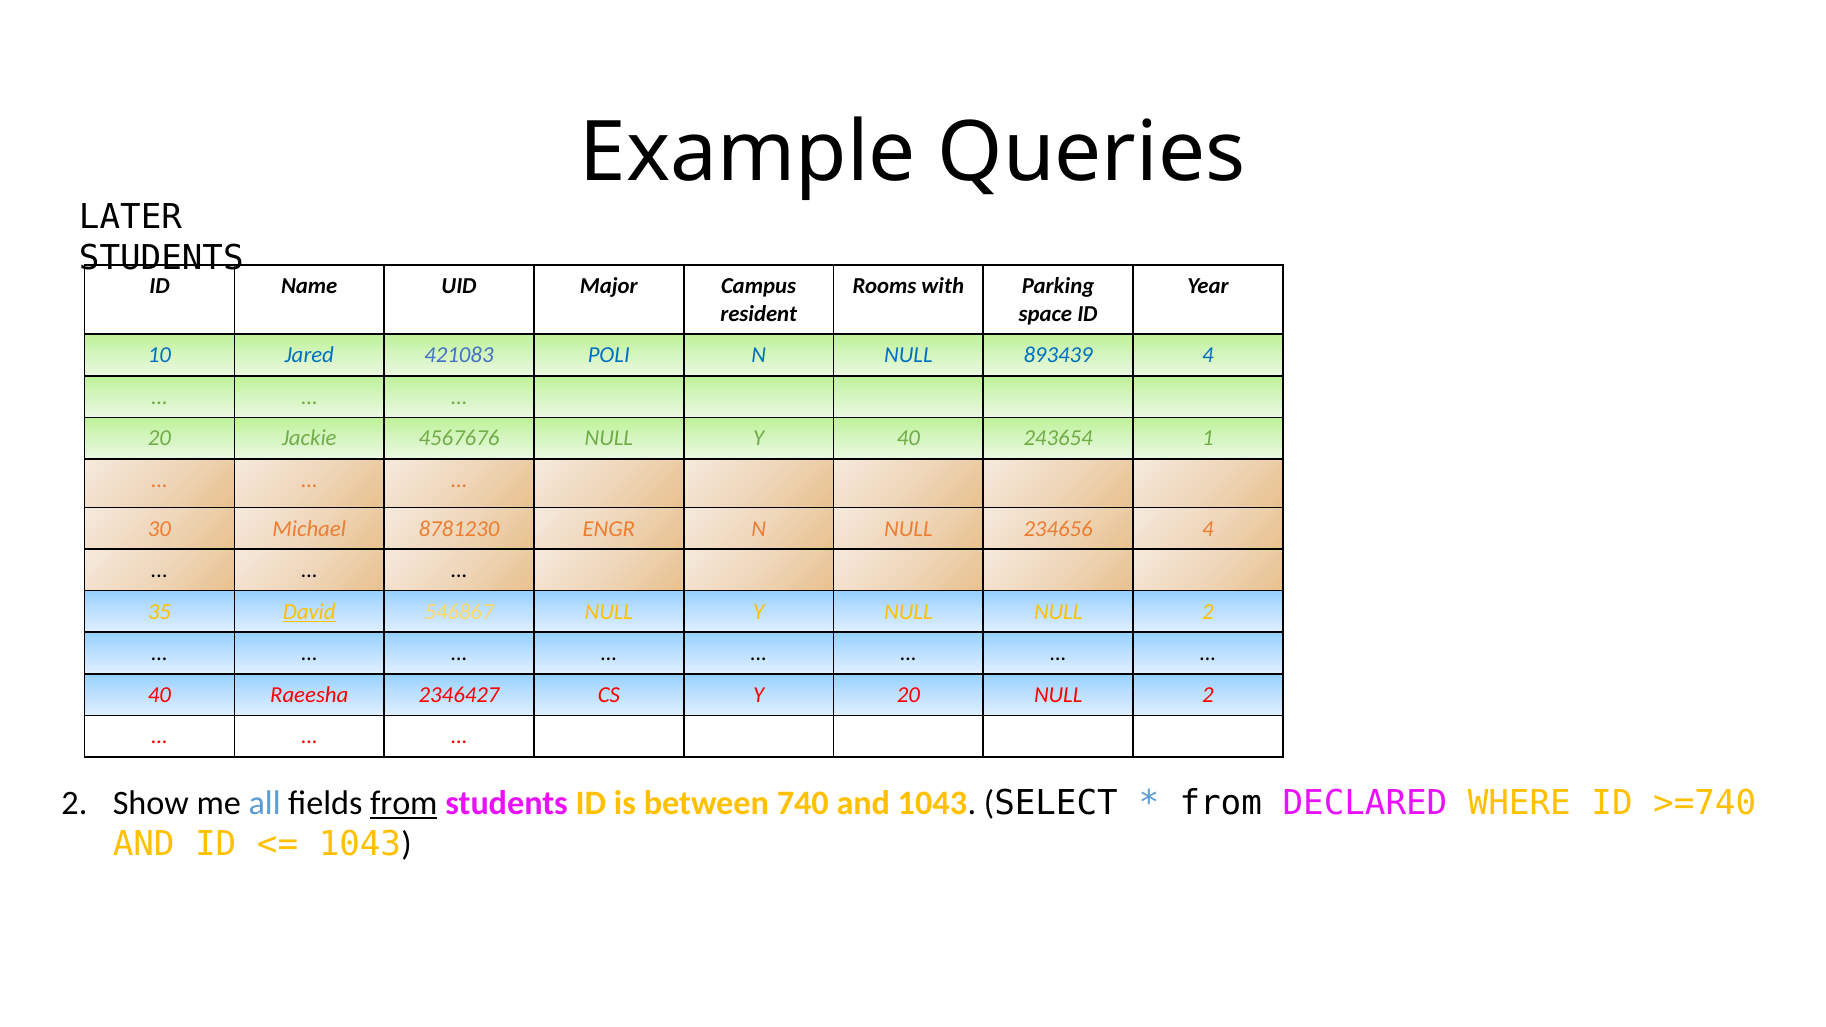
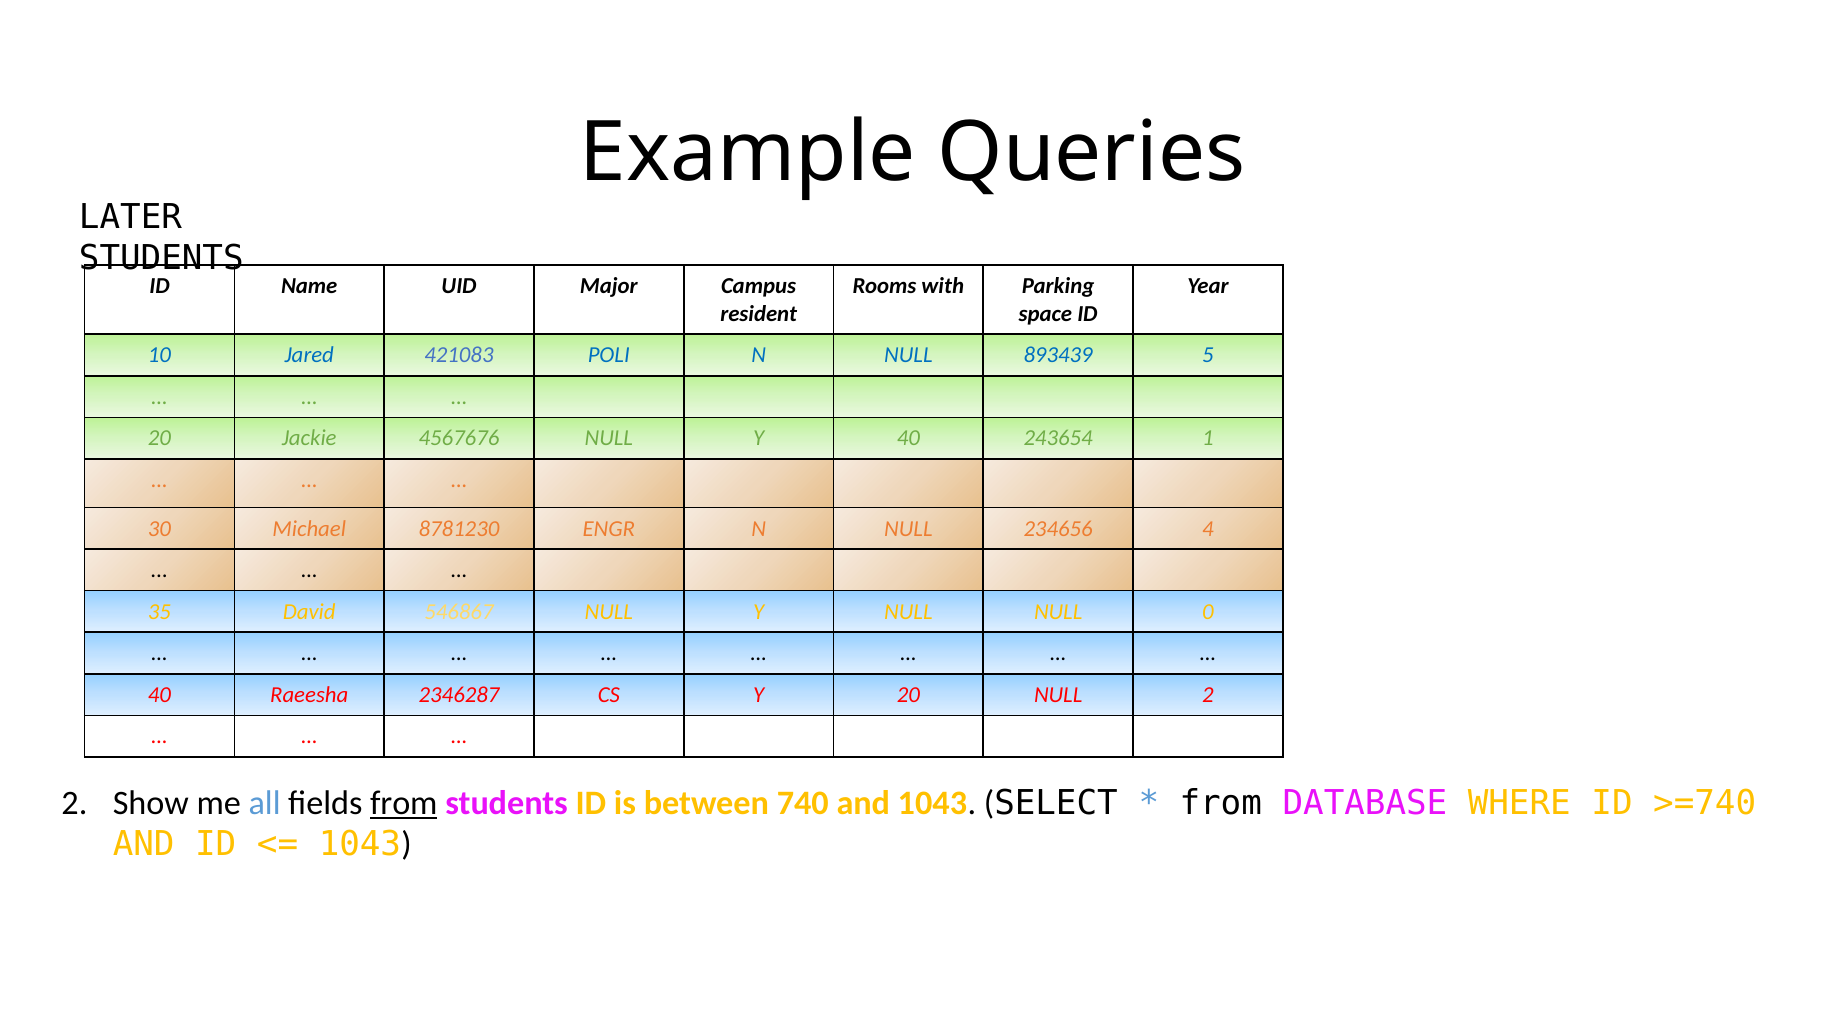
893439 4: 4 -> 5
David underline: present -> none
NULL NULL 2: 2 -> 0
2346427: 2346427 -> 2346287
DECLARED: DECLARED -> DATABASE
